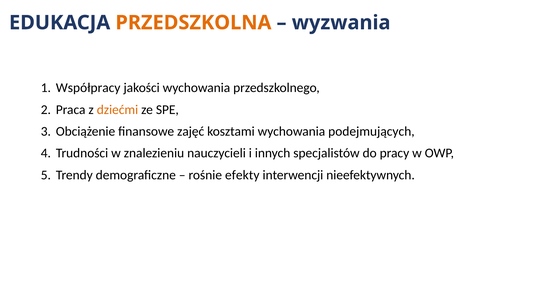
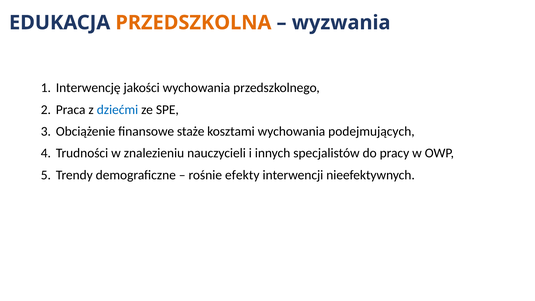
Współpracy: Współpracy -> Interwencję
dziećmi colour: orange -> blue
zajęć: zajęć -> staże
